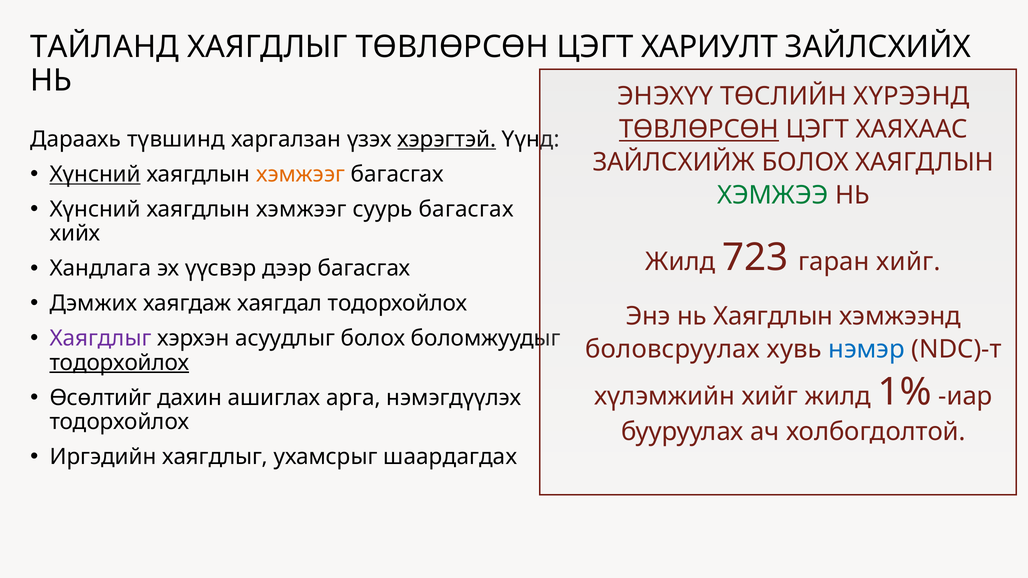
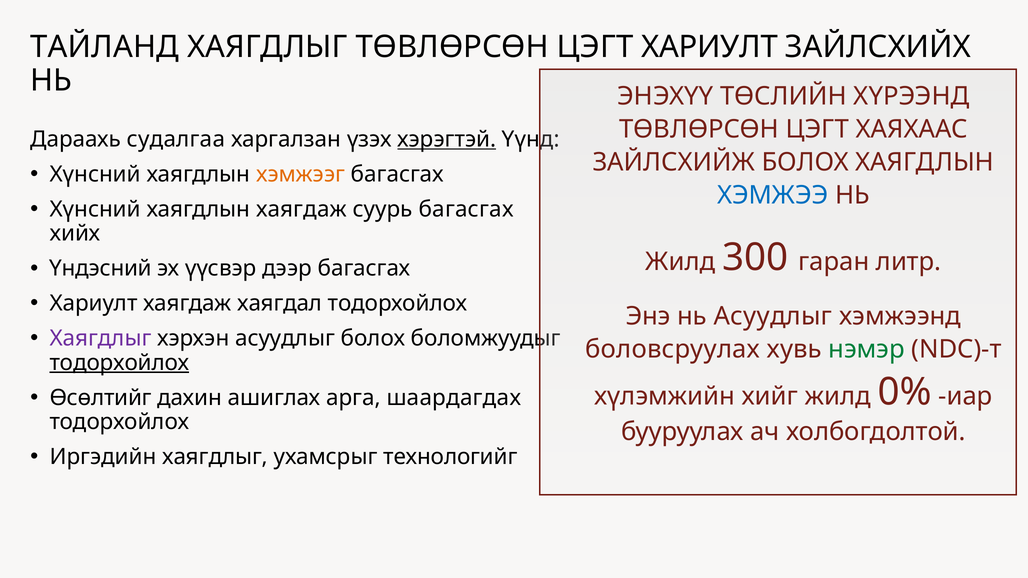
ТӨВЛӨРСӨН at (699, 130) underline: present -> none
түвшинд: түвшинд -> судалгаа
Хүнсний at (95, 174) underline: present -> none
ХЭМЖЭЭ colour: green -> blue
хэмжээг at (301, 209): хэмжээг -> хаягдаж
723: 723 -> 300
гаран хийг: хийг -> литр
Хандлага: Хандлага -> Үндэсний
Дэмжих at (93, 304): Дэмжих -> Хариулт
нь Хаягдлын: Хаягдлын -> Асуудлыг
нэмэр colour: blue -> green
нэмэгдүүлэх: нэмэгдүүлэх -> шаардагдах
1%: 1% -> 0%
шаардагдах: шаардагдах -> технологийг
